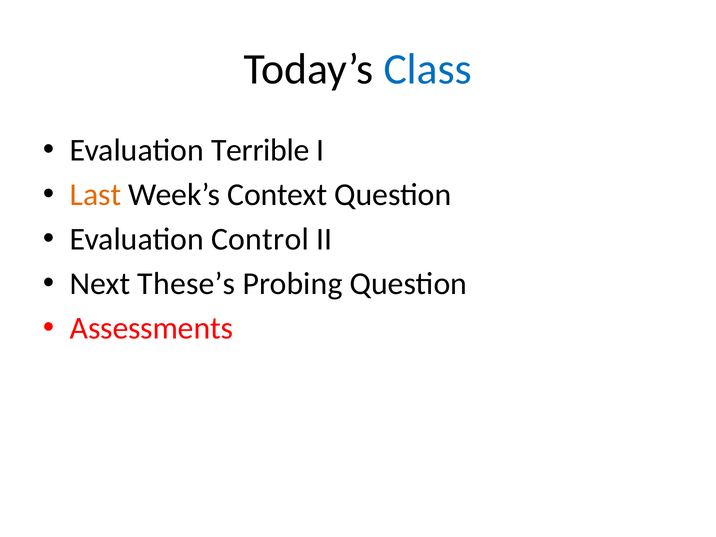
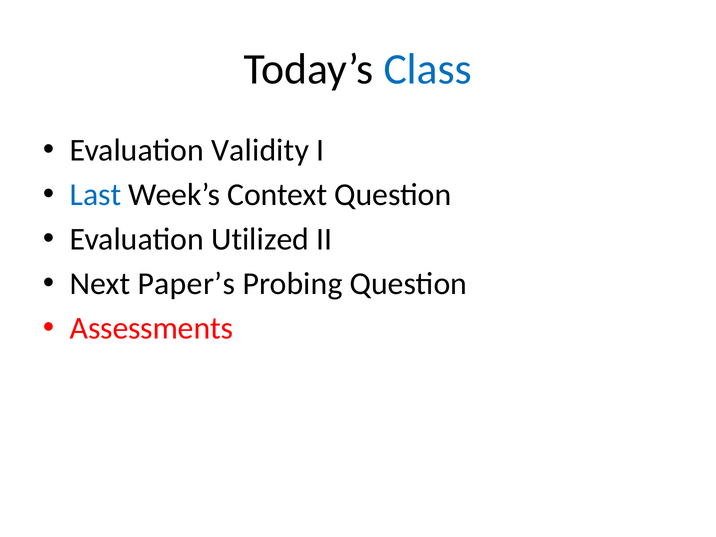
Terrible: Terrible -> Validity
Last colour: orange -> blue
Control: Control -> Utilized
These’s: These’s -> Paper’s
